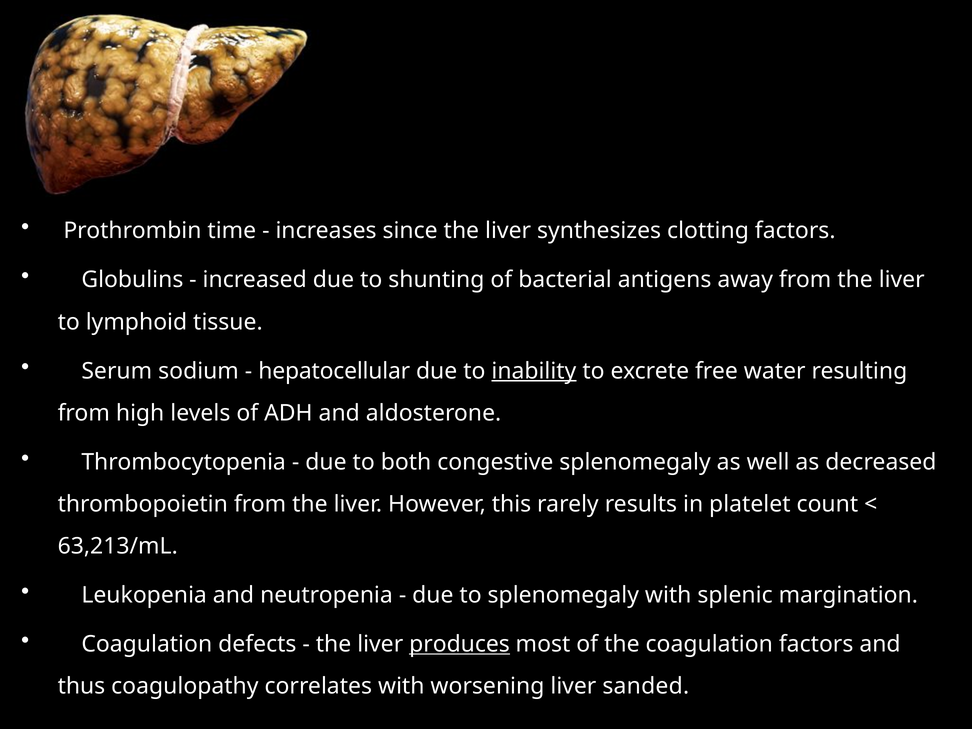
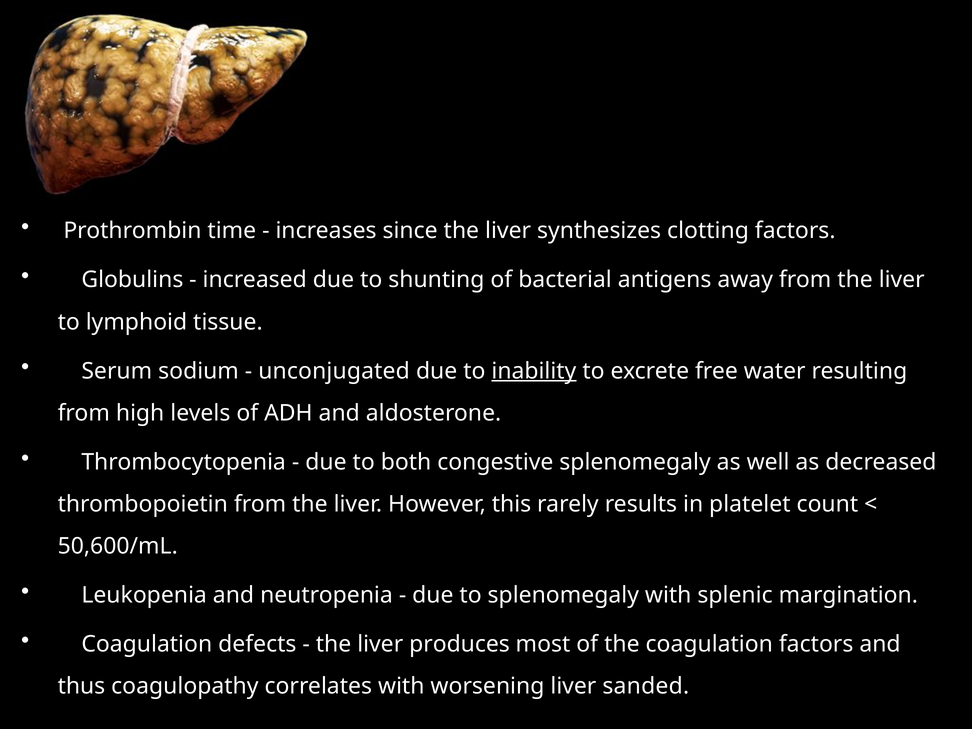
hepatocellular: hepatocellular -> unconjugated
63,213/mL: 63,213/mL -> 50,600/mL
produces underline: present -> none
